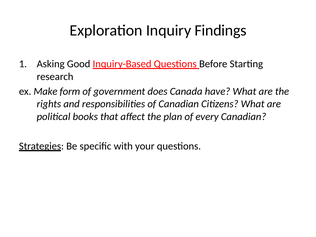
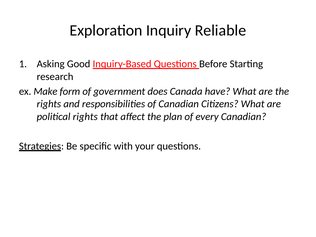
Findings: Findings -> Reliable
political books: books -> rights
